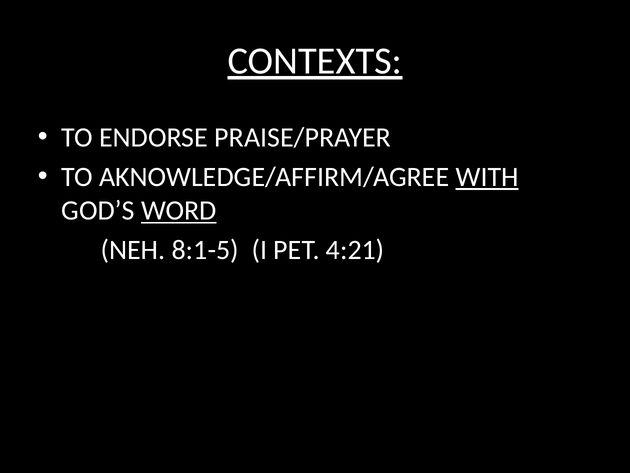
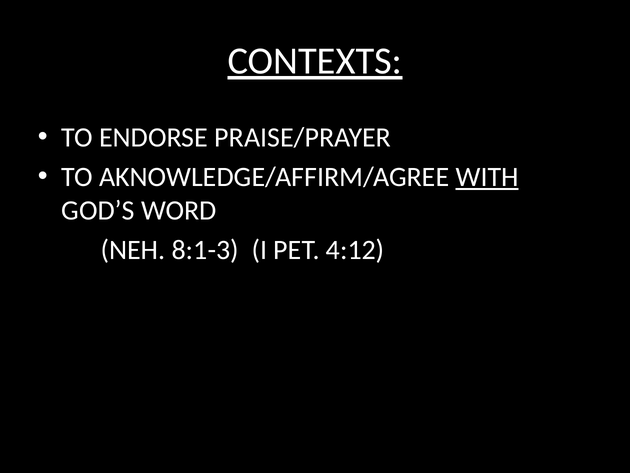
WORD underline: present -> none
8:1-5: 8:1-5 -> 8:1-3
4:21: 4:21 -> 4:12
